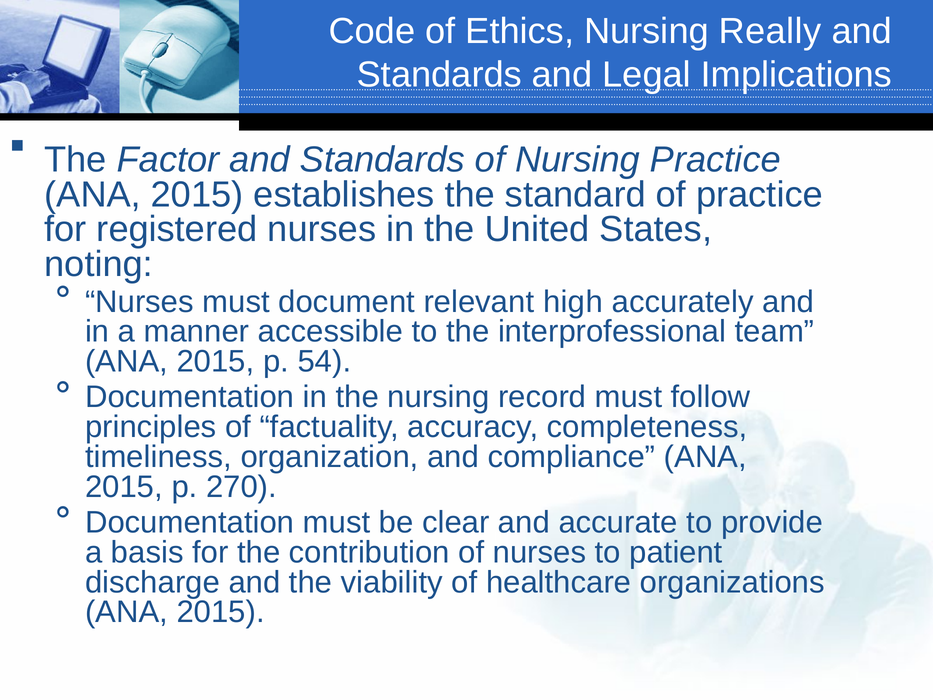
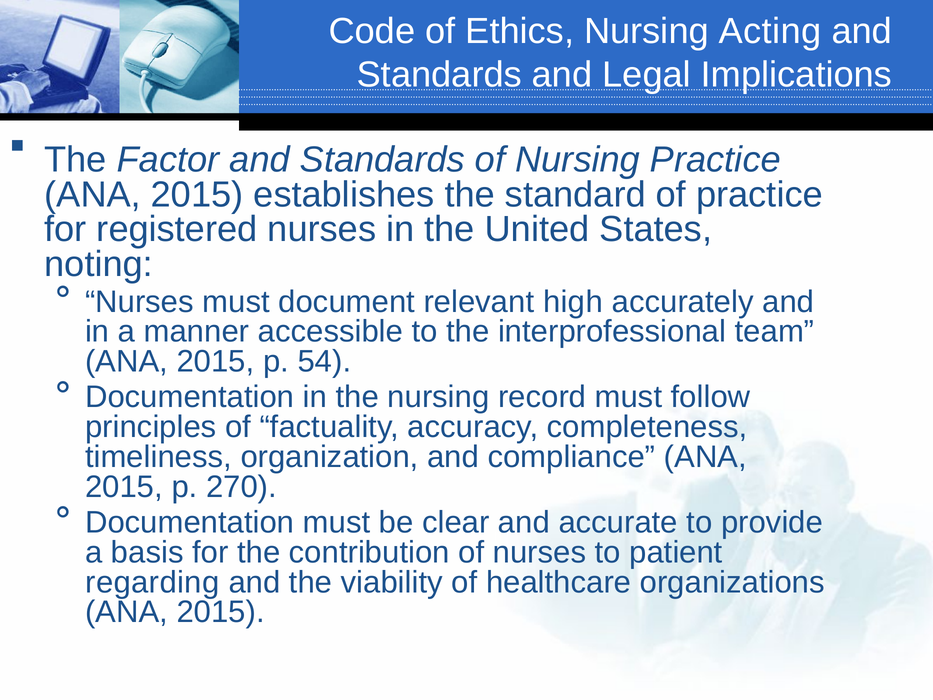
Really: Really -> Acting
discharge: discharge -> regarding
